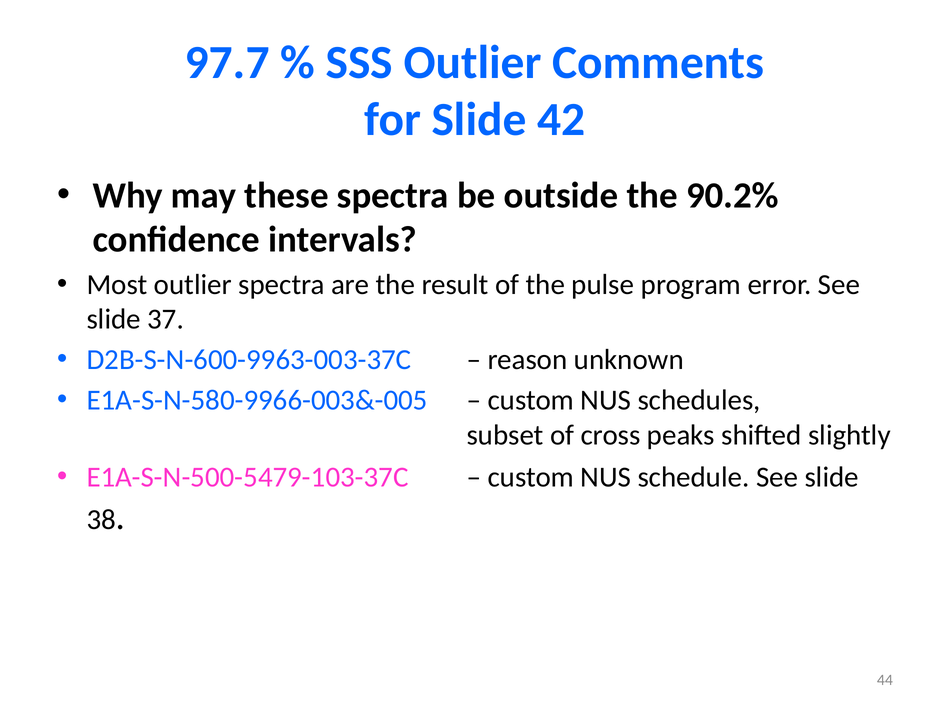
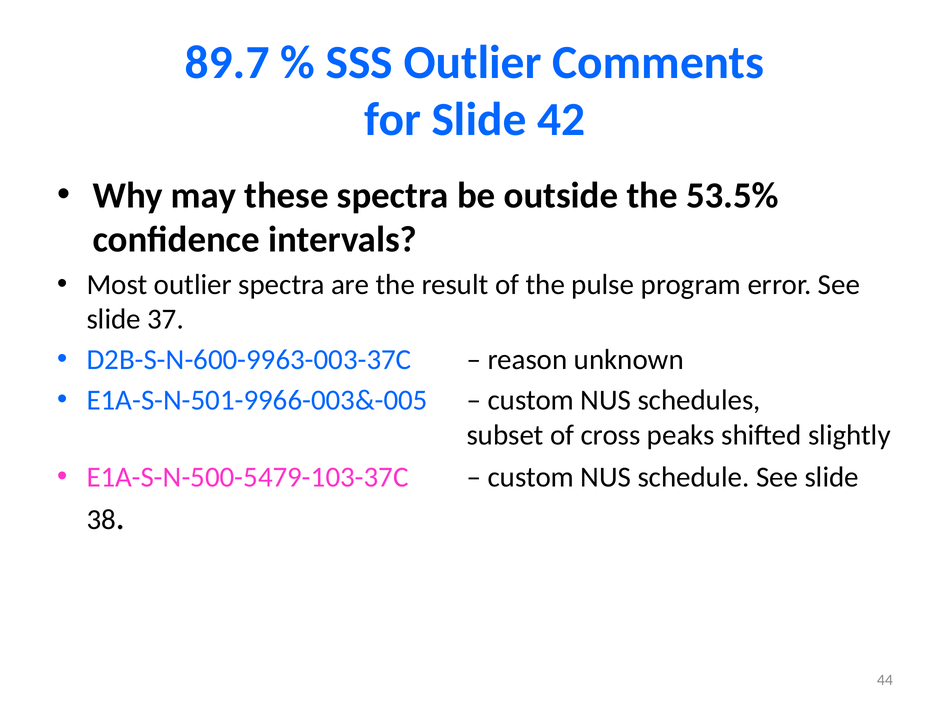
97.7: 97.7 -> 89.7
90.2%: 90.2% -> 53.5%
E1A-S-N-580-9966-003&-005: E1A-S-N-580-9966-003&-005 -> E1A-S-N-501-9966-003&-005
